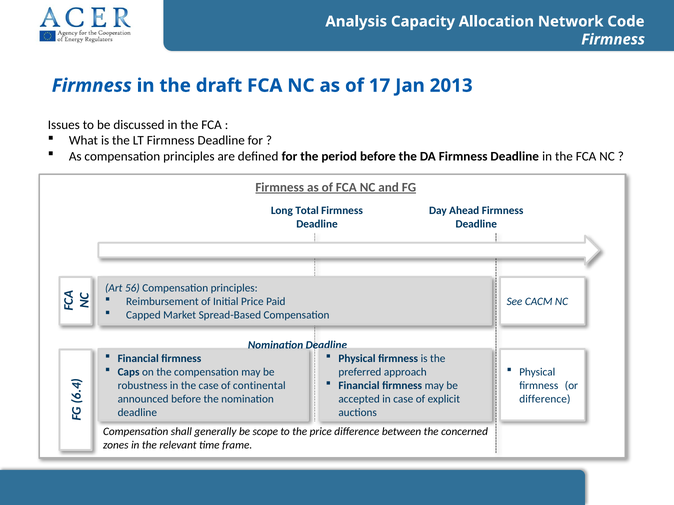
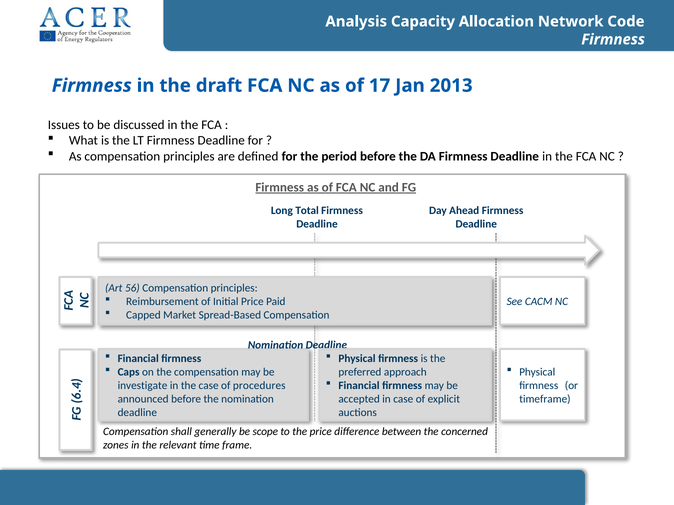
robustness: robustness -> investigate
continental: continental -> procedures
difference at (545, 399): difference -> timeframe
